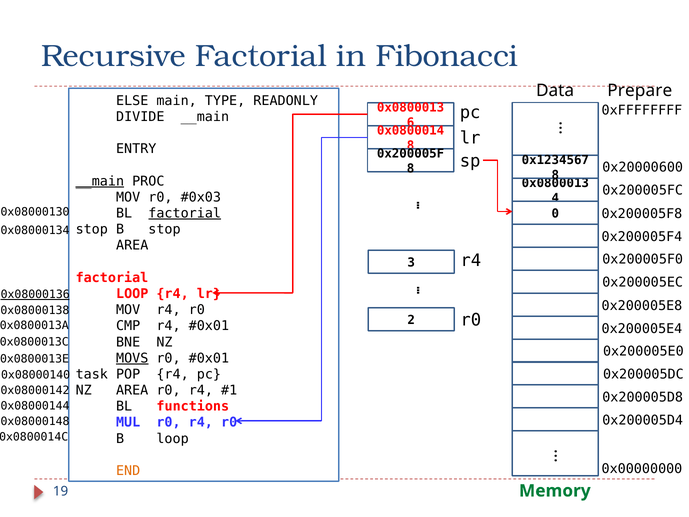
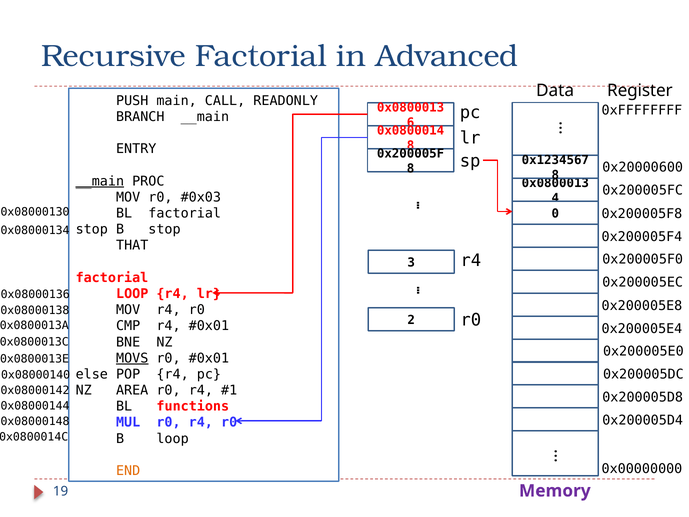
Fibonacci: Fibonacci -> Advanced
Prepare: Prepare -> Register
ELSE: ELSE -> PUSH
TYPE: TYPE -> CALL
DIVIDE: DIVIDE -> BRANCH
factorial at (185, 213) underline: present -> none
AREA at (132, 245): AREA -> THAT
0x08000136 underline: present -> none
task: task -> else
Memory colour: green -> purple
